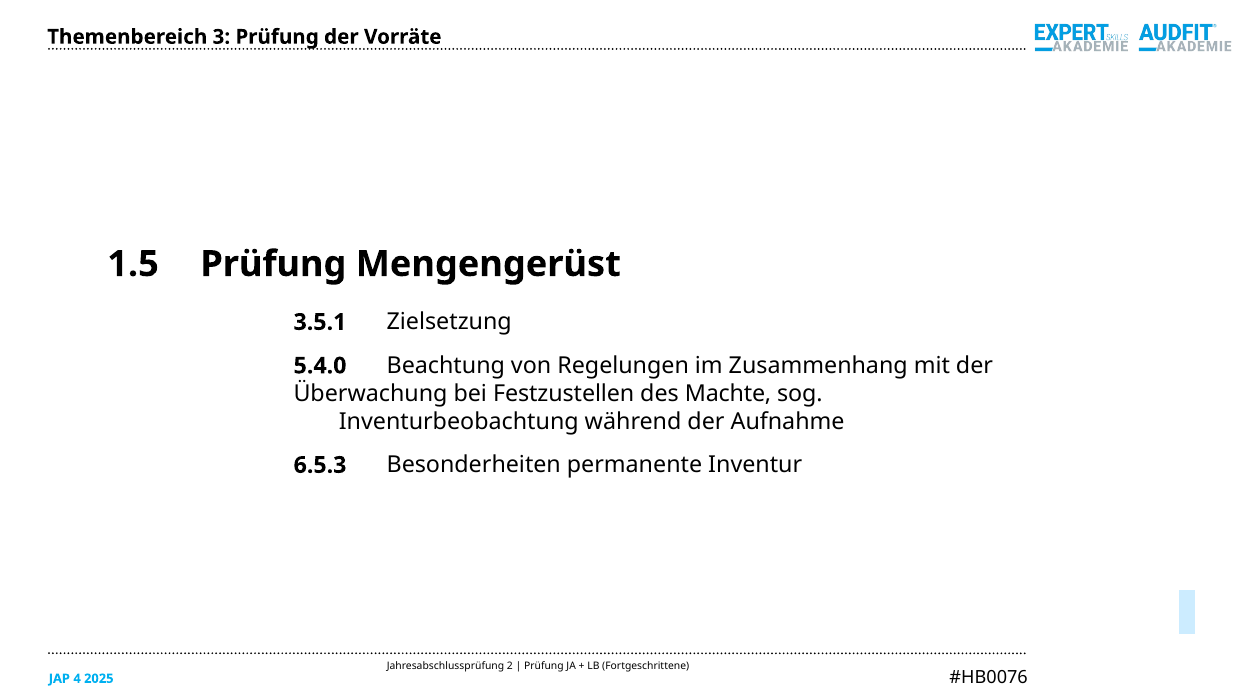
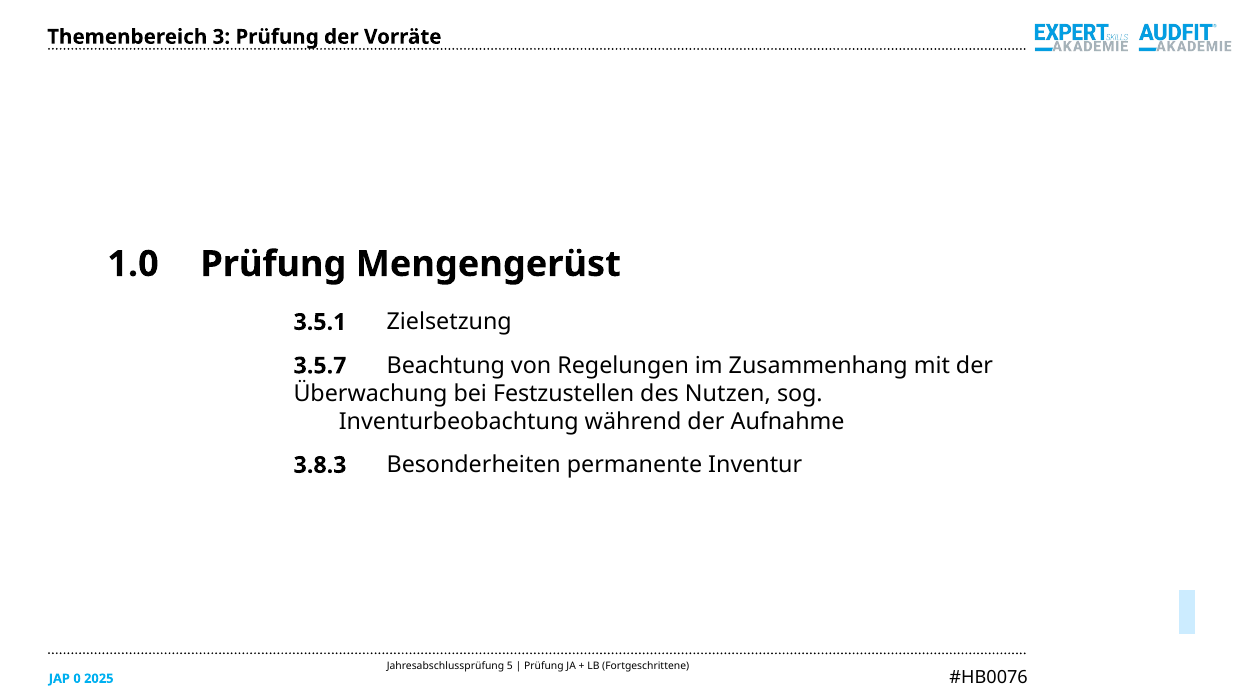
1.5: 1.5 -> 1.0
5.4.0: 5.4.0 -> 3.5.7
Machte: Machte -> Nutzen
6.5.3: 6.5.3 -> 3.8.3
2 at (510, 665): 2 -> 5
4 at (77, 678): 4 -> 0
